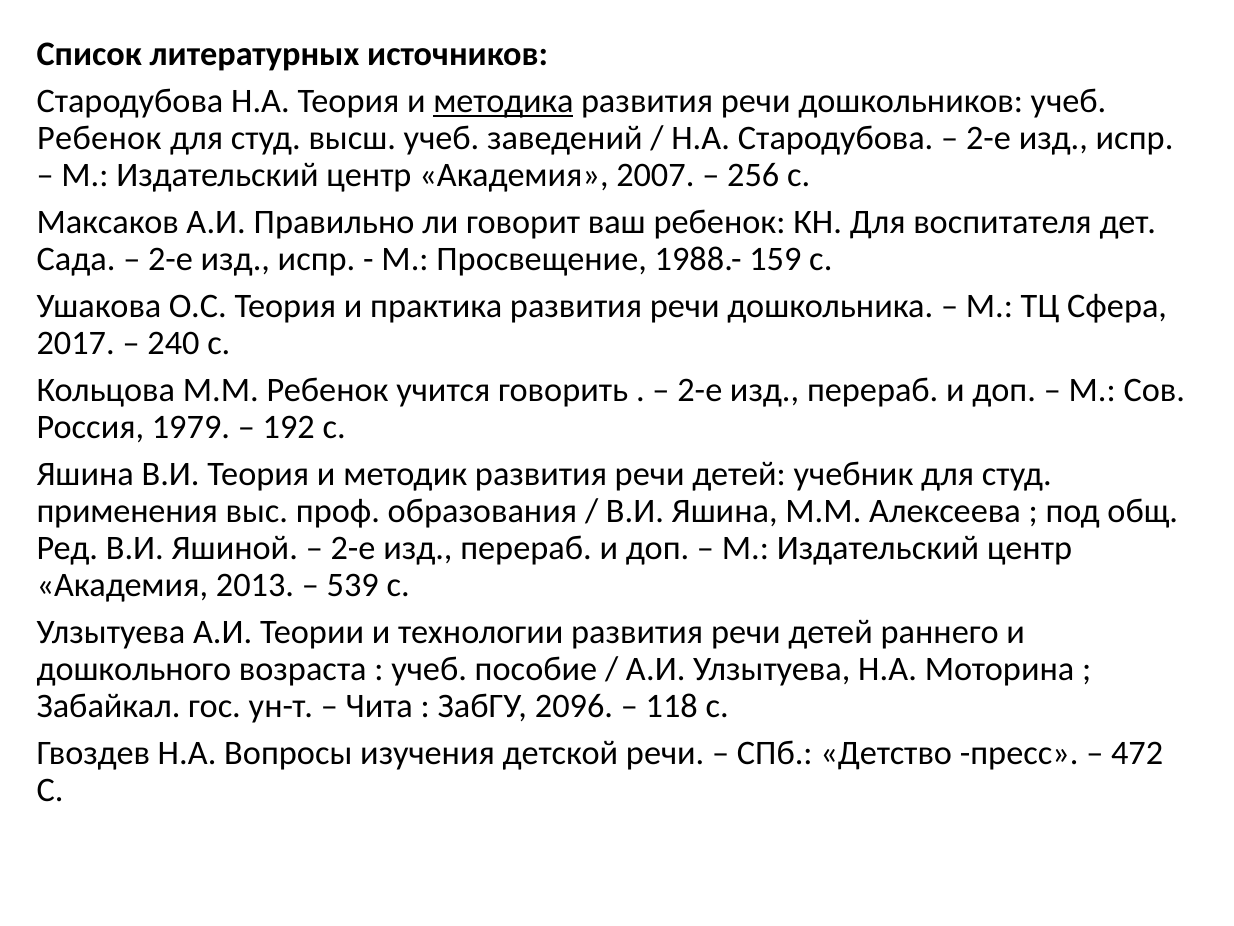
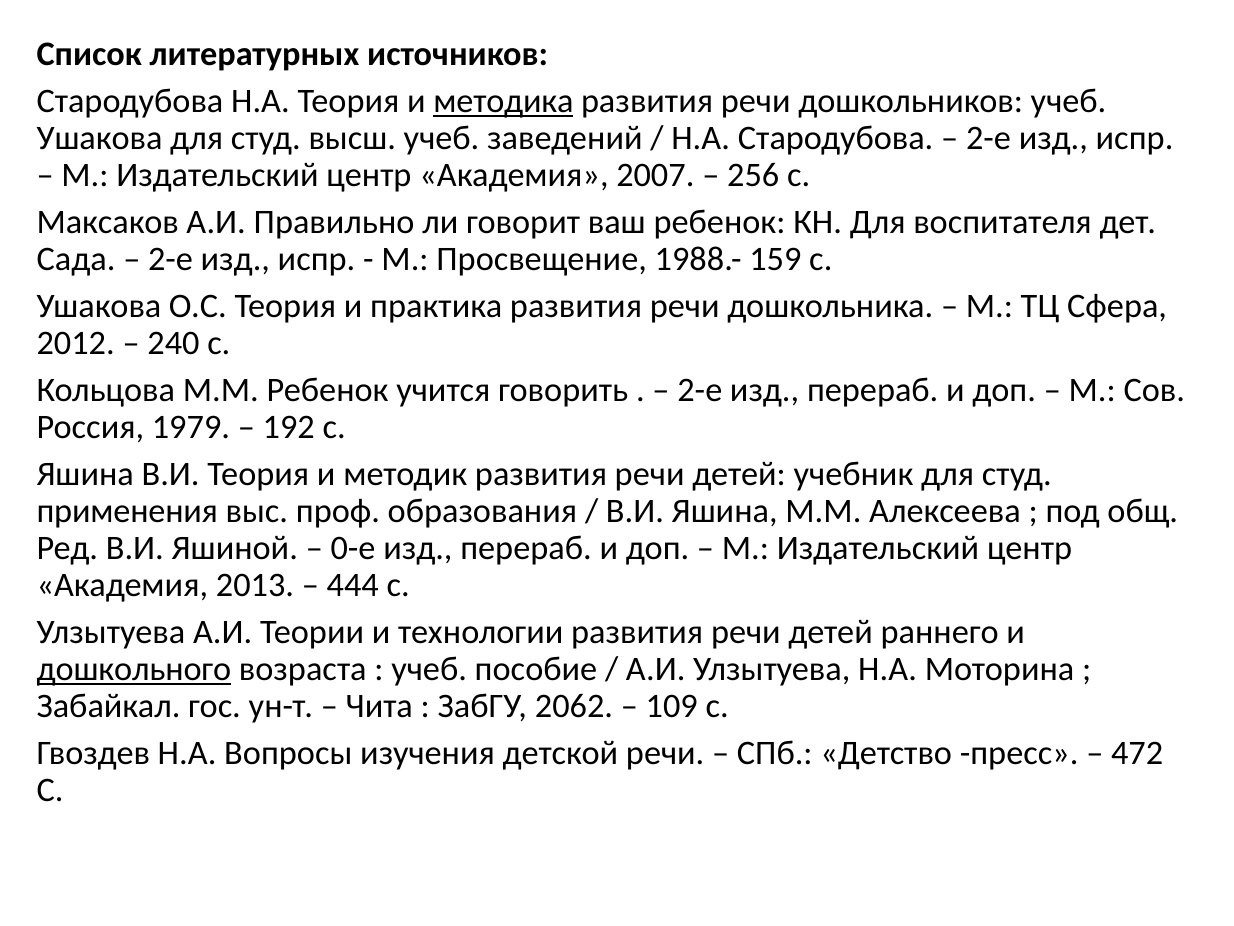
Ребенок at (99, 139): Ребенок -> Ушакова
2017: 2017 -> 2012
2-е at (353, 548): 2-е -> 0-е
539: 539 -> 444
дошкольного underline: none -> present
2096: 2096 -> 2062
118: 118 -> 109
